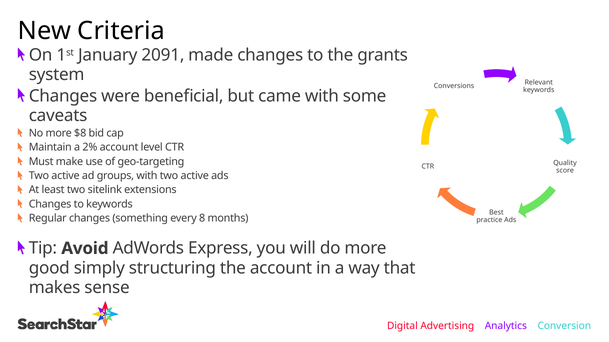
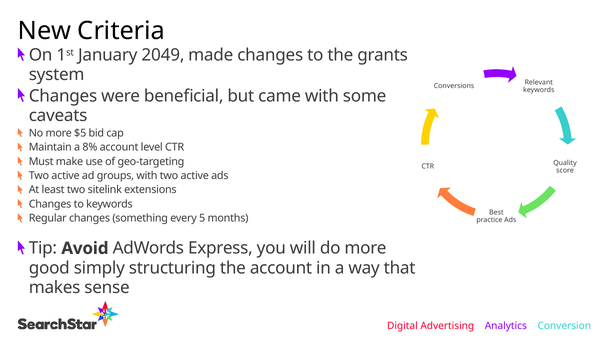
2091: 2091 -> 2049
$8: $8 -> $5
2%: 2% -> 8%
8: 8 -> 5
